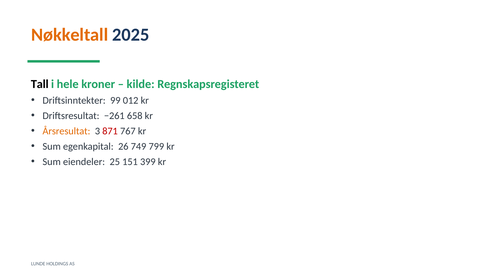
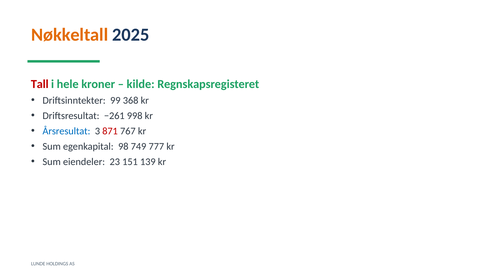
Tall colour: black -> red
012: 012 -> 368
658: 658 -> 998
Årsresultat colour: orange -> blue
26: 26 -> 98
799: 799 -> 777
25: 25 -> 23
399: 399 -> 139
